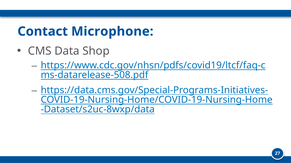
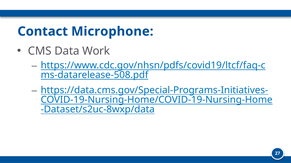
Shop: Shop -> Work
